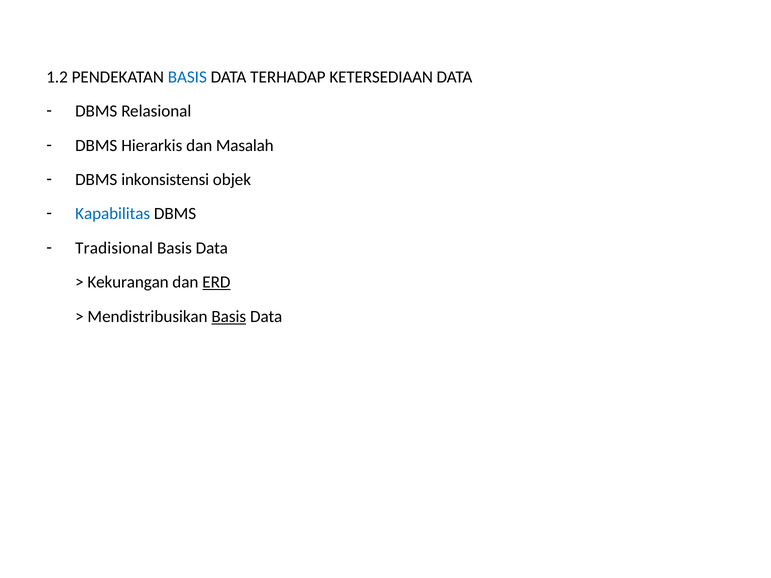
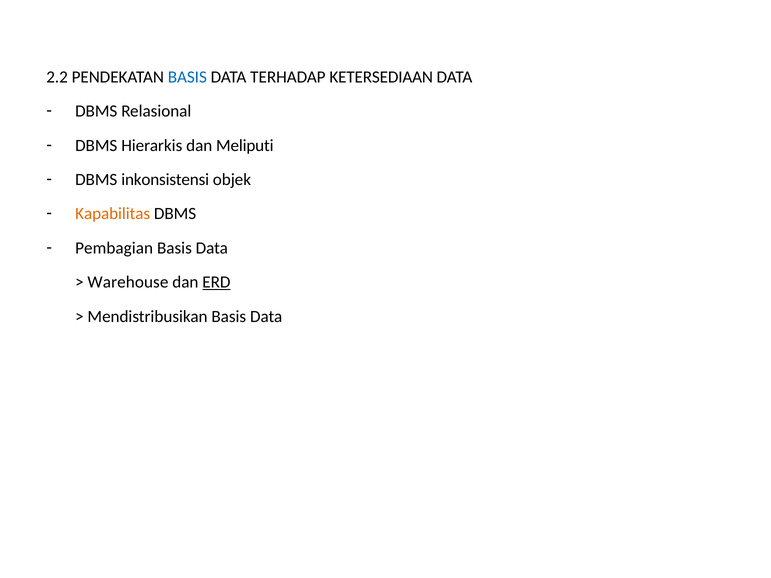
1.2: 1.2 -> 2.2
Masalah: Masalah -> Meliputi
Kapabilitas colour: blue -> orange
Tradisional: Tradisional -> Pembagian
Kekurangan: Kekurangan -> Warehouse
Basis at (229, 317) underline: present -> none
